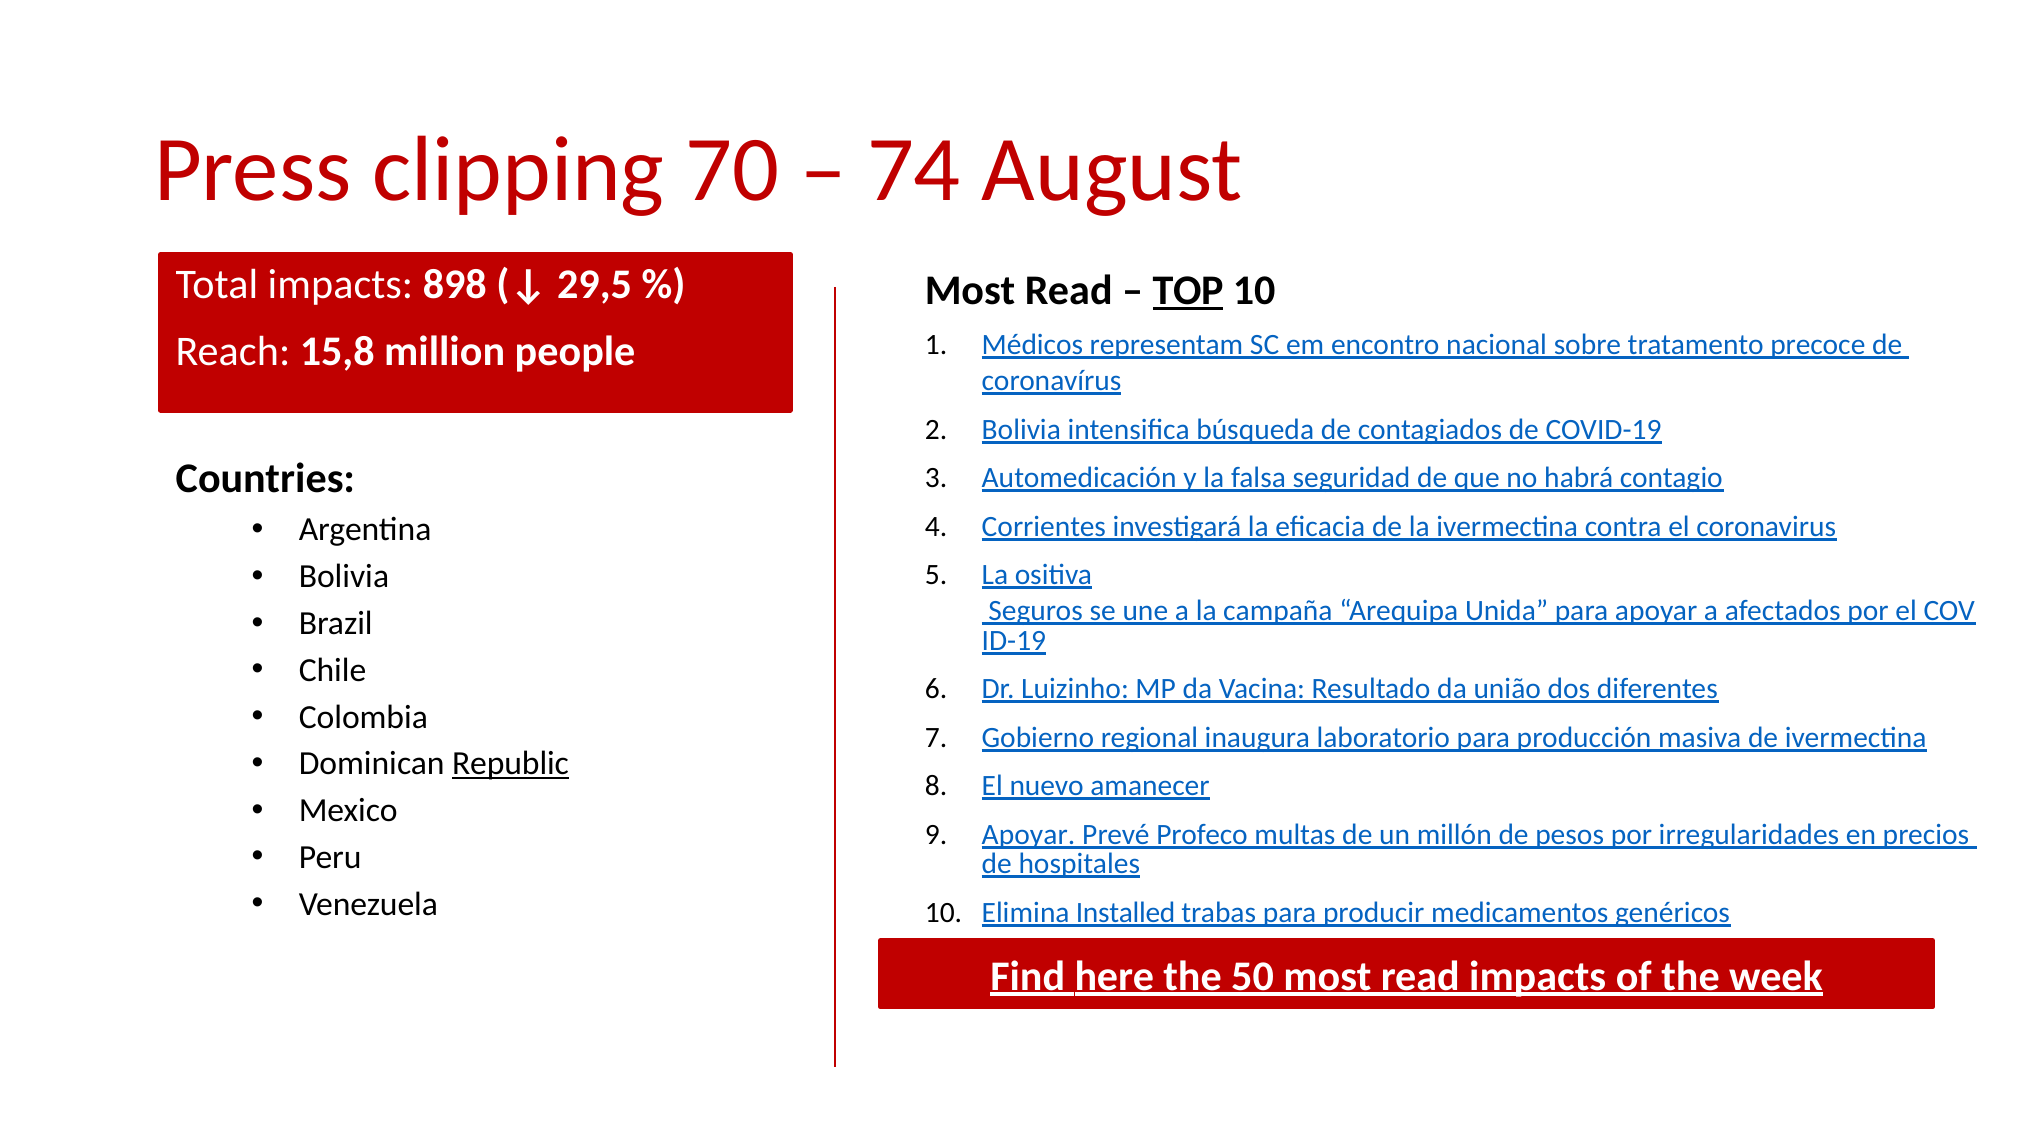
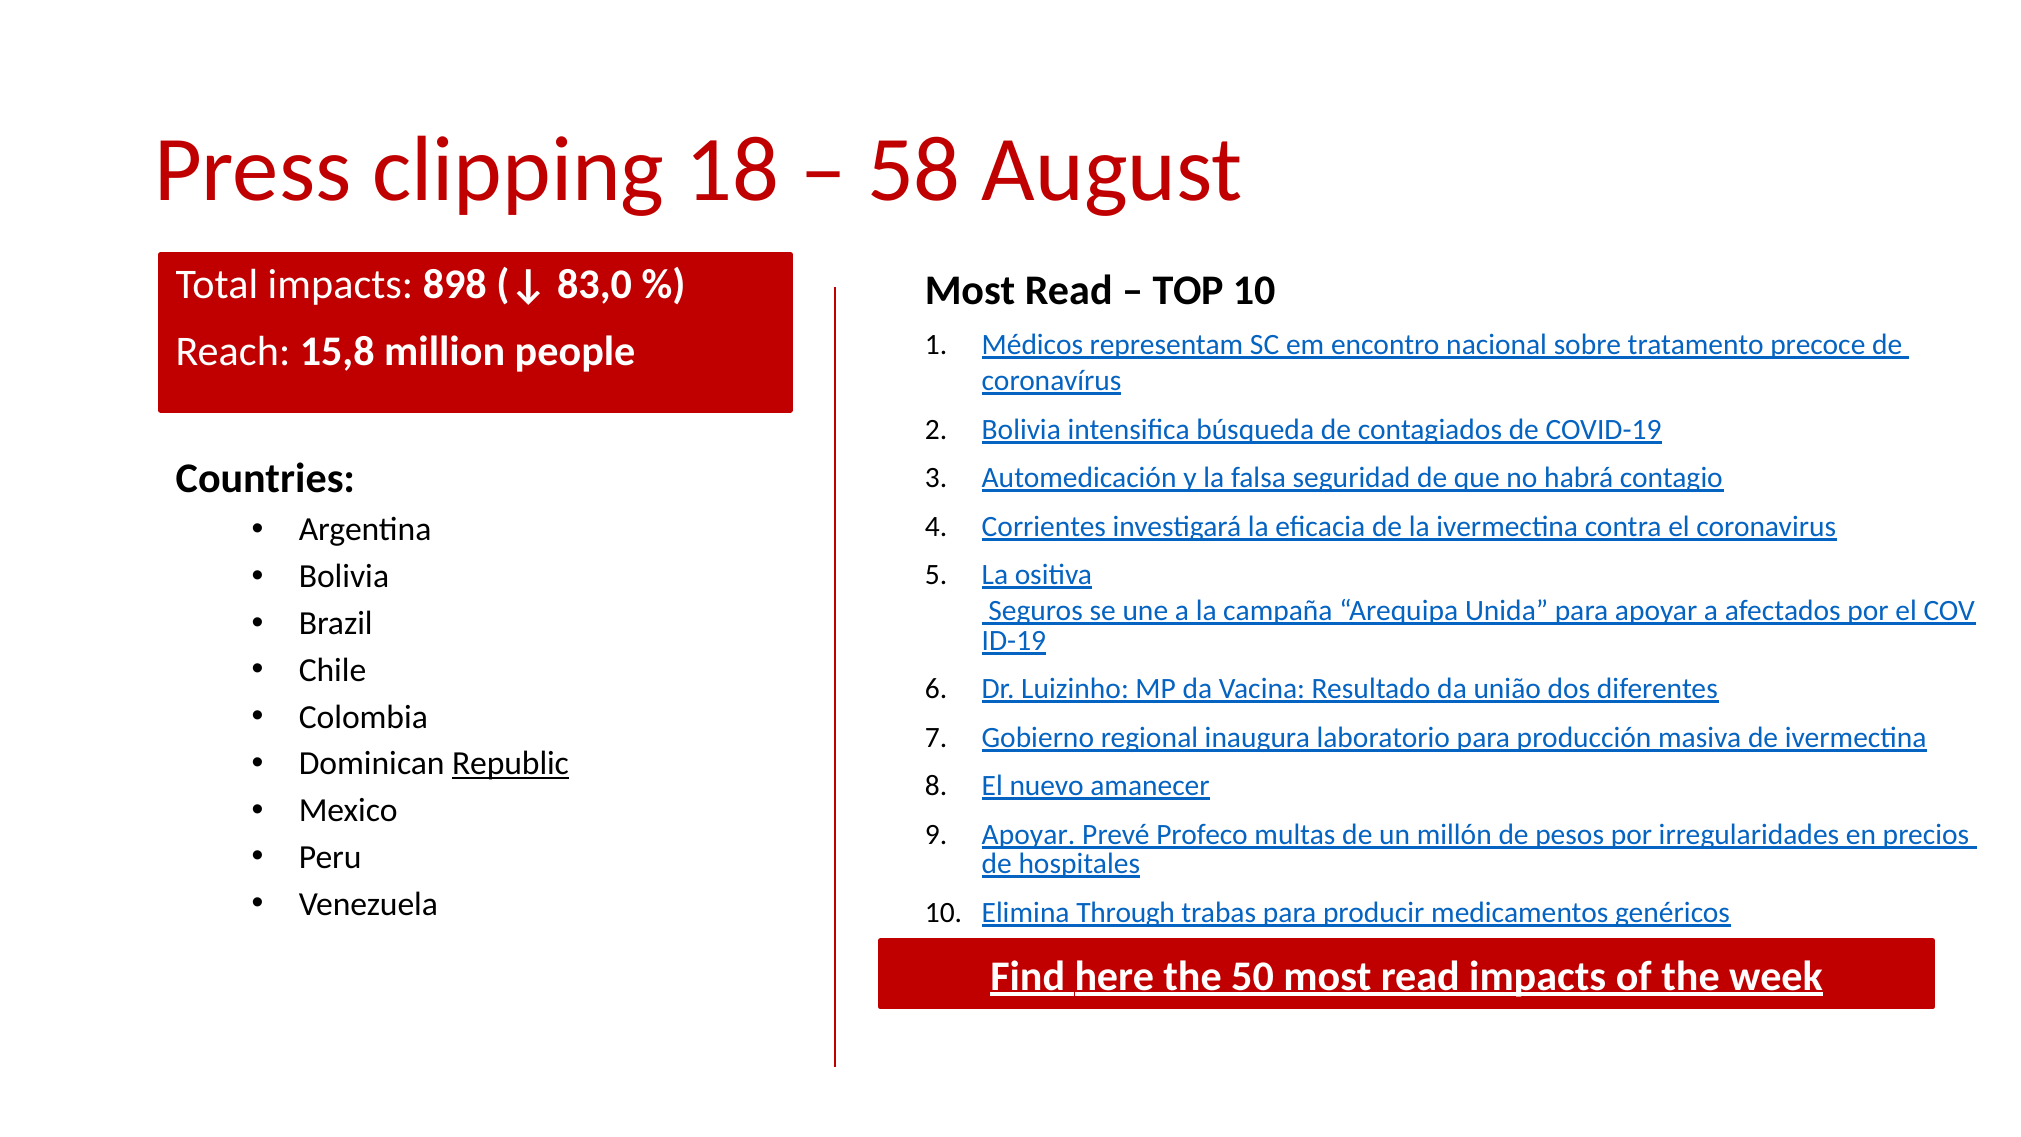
70: 70 -> 18
74: 74 -> 58
29,5: 29,5 -> 83,0
TOP underline: present -> none
Installed: Installed -> Through
